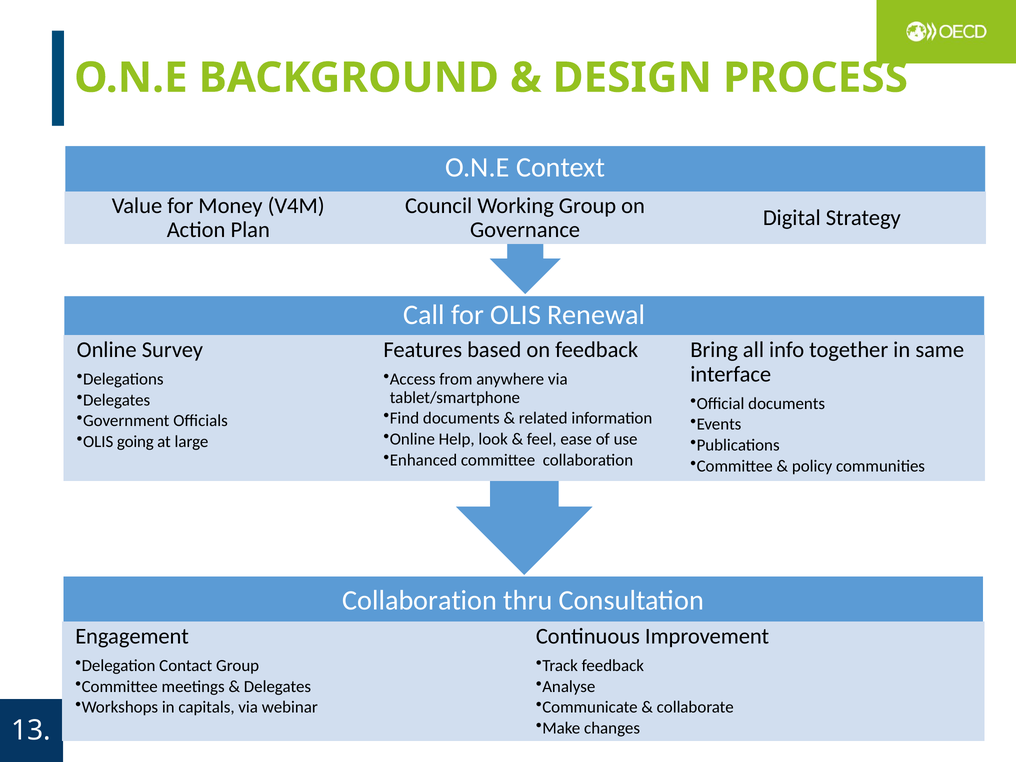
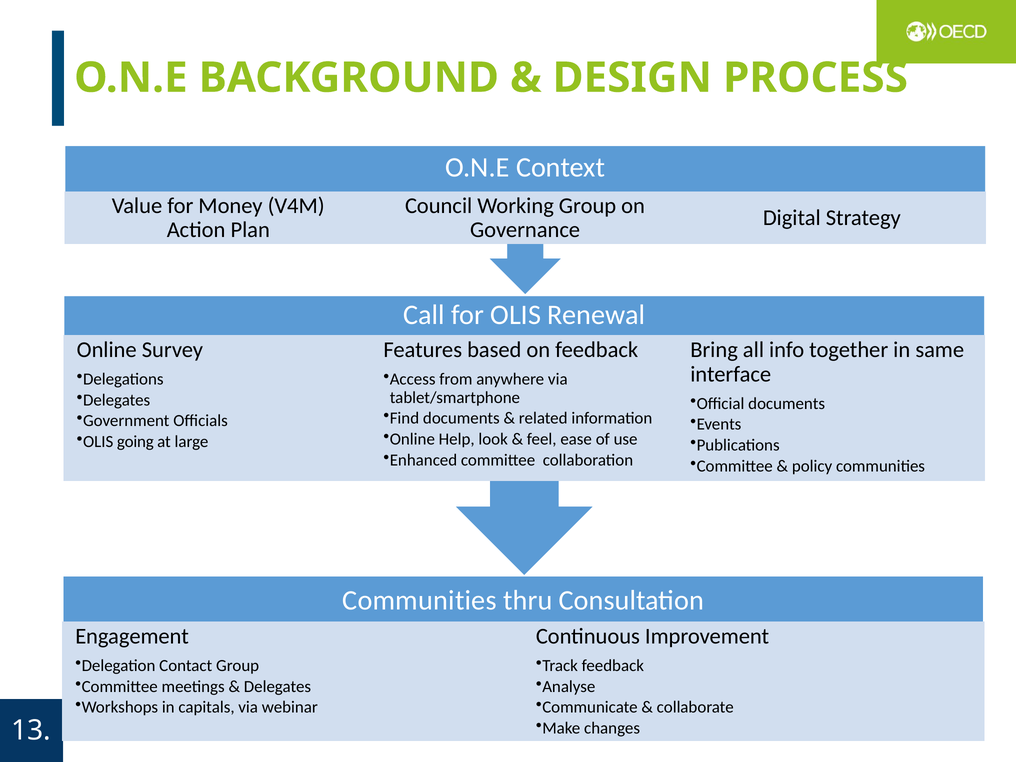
Collaboration at (420, 601): Collaboration -> Communities
